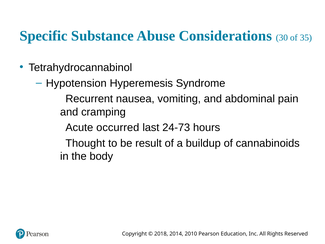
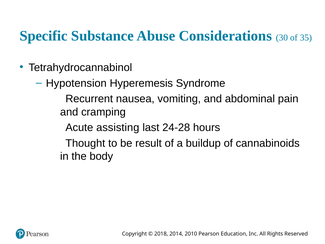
occurred: occurred -> assisting
24-73: 24-73 -> 24-28
